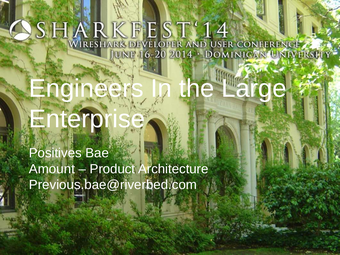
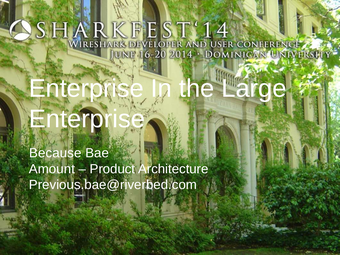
Engineers at (86, 88): Engineers -> Enterprise
Positives: Positives -> Because
